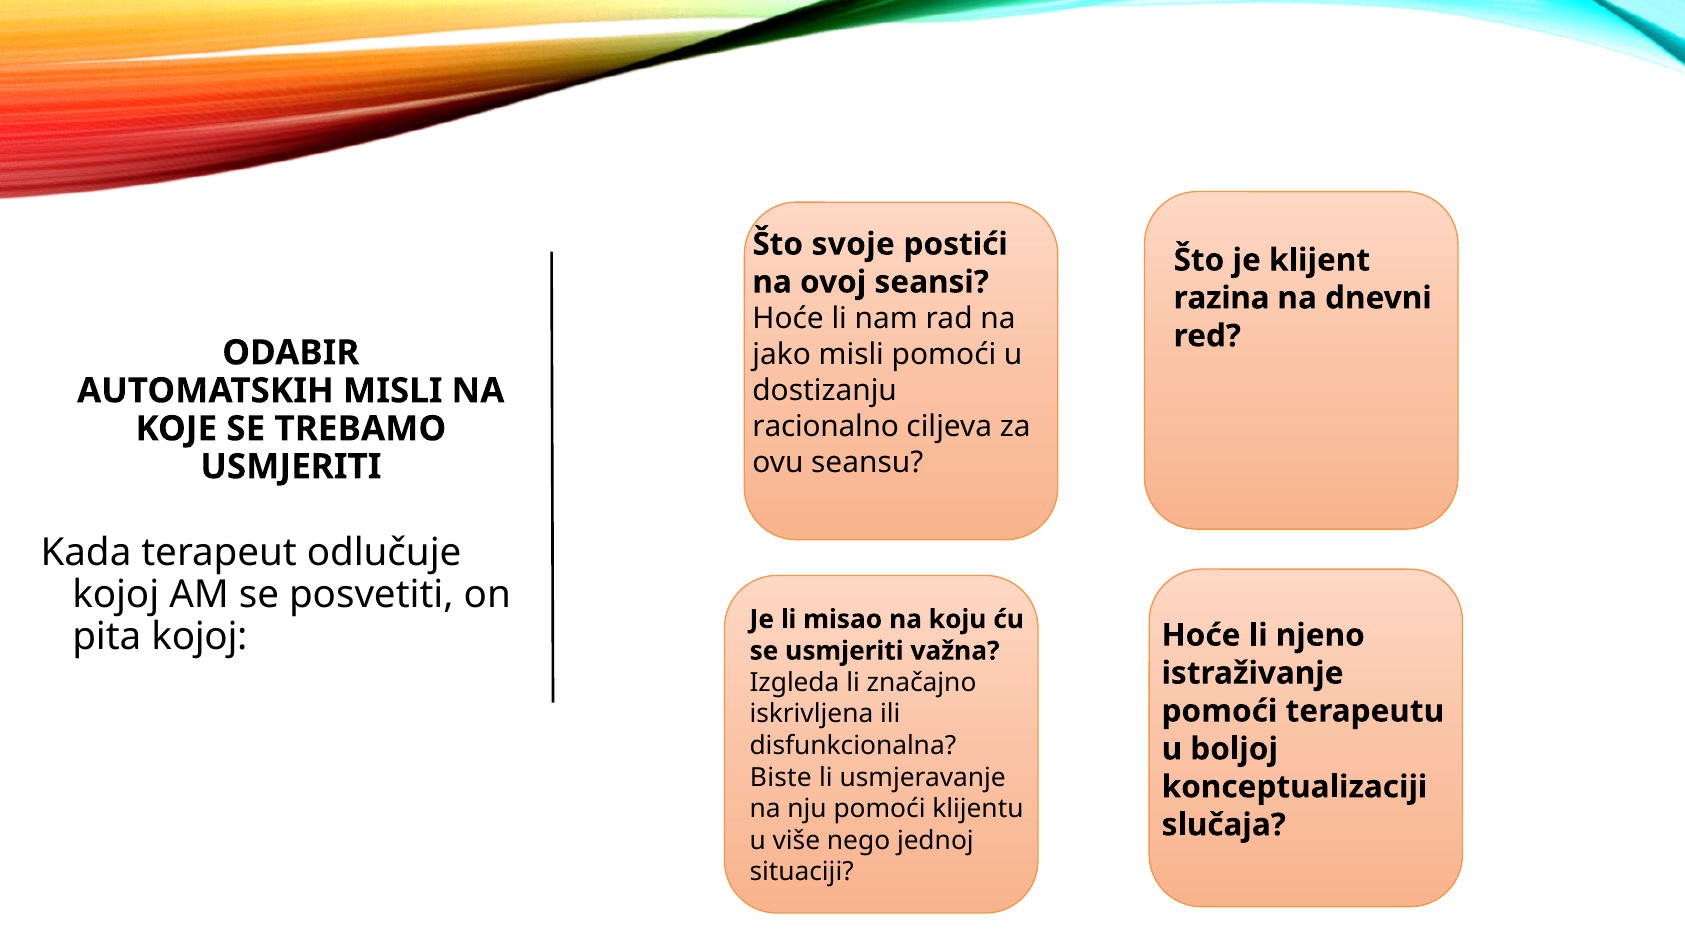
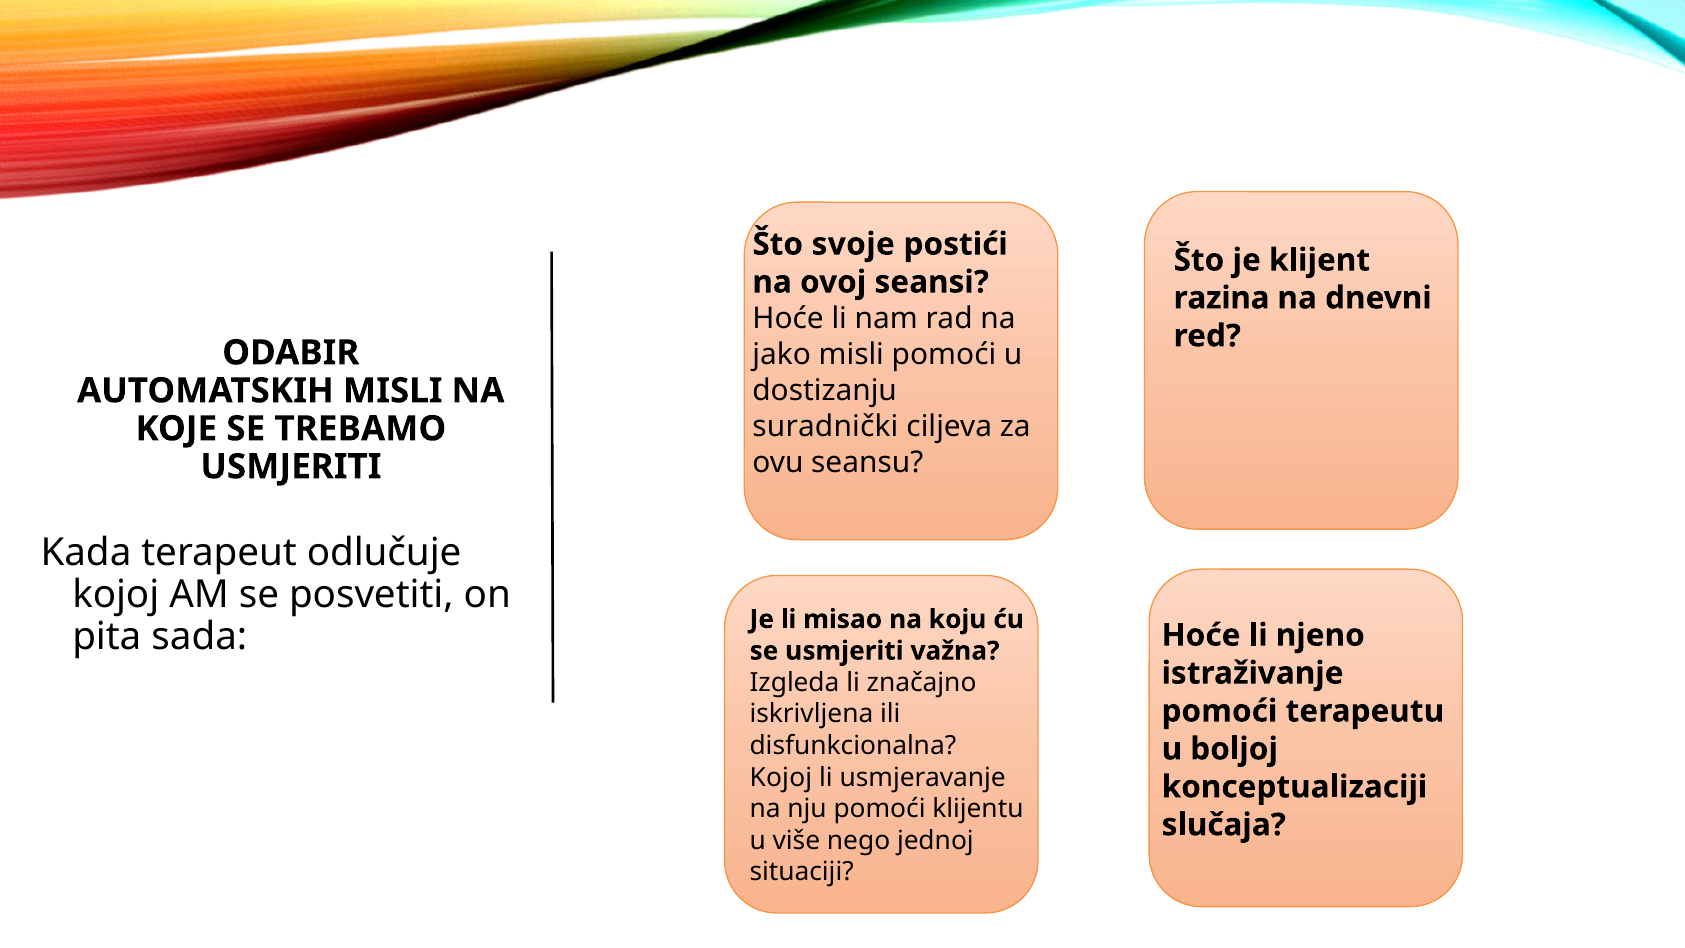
racionalno: racionalno -> suradnički
pita kojoj: kojoj -> sada
Biste at (781, 777): Biste -> Kojoj
